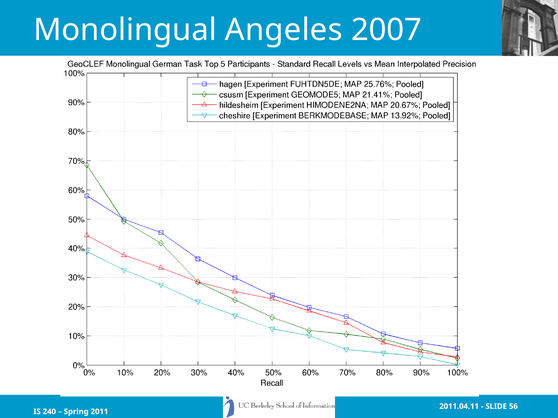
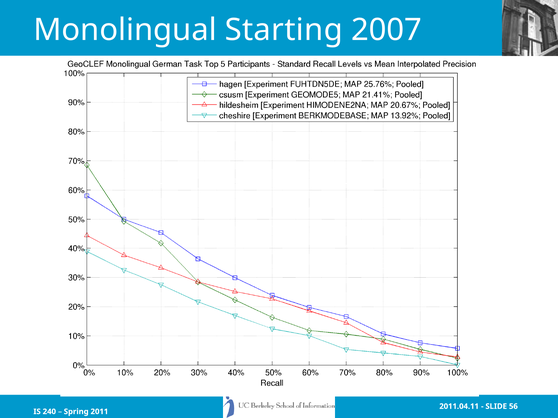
Angeles: Angeles -> Starting
